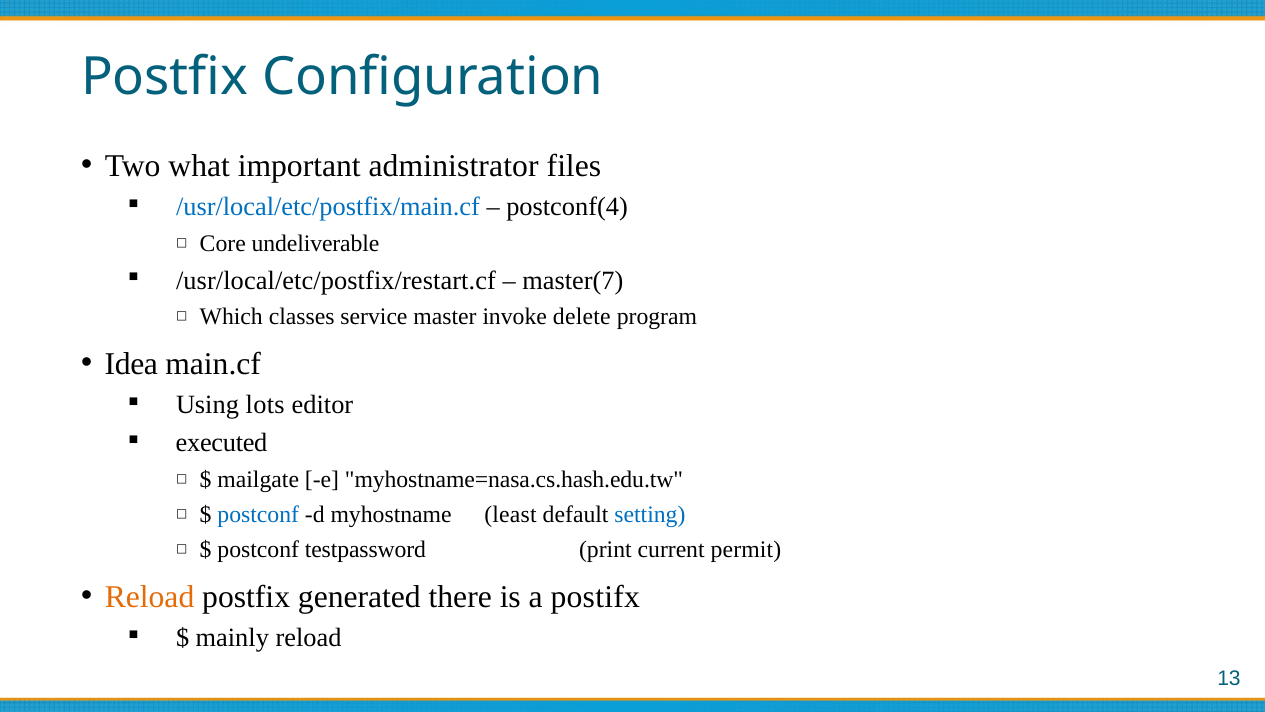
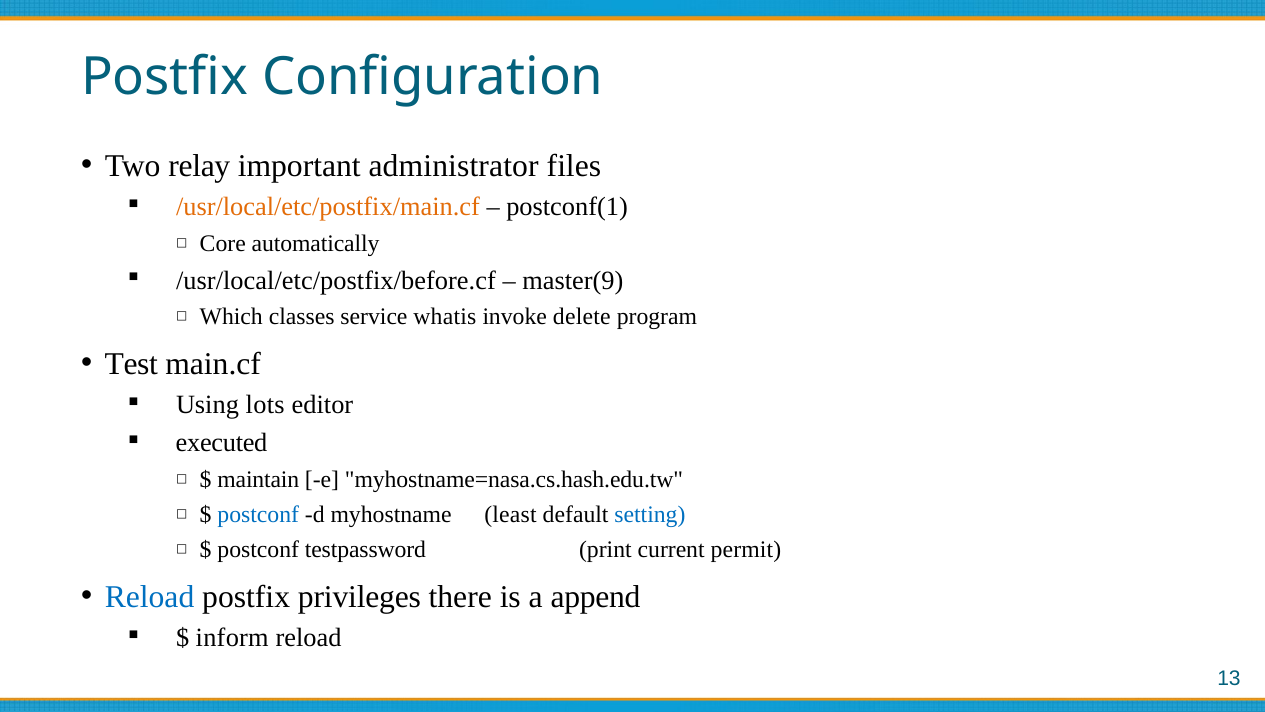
what: what -> relay
/usr/local/etc/postfix/main.cf colour: blue -> orange
postconf(4: postconf(4 -> postconf(1
undeliverable: undeliverable -> automatically
/usr/local/etc/postfix/restart.cf: /usr/local/etc/postfix/restart.cf -> /usr/local/etc/postfix/before.cf
master(7: master(7 -> master(9
master: master -> whatis
Idea: Idea -> Test
mailgate: mailgate -> maintain
Reload at (150, 596) colour: orange -> blue
generated: generated -> privileges
postifx: postifx -> append
mainly: mainly -> inform
